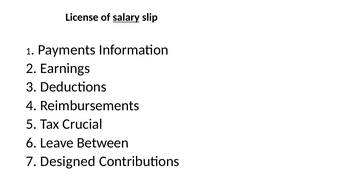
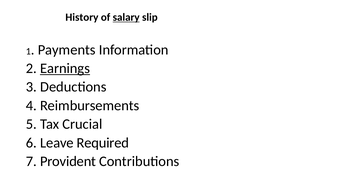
License: License -> History
Earnings underline: none -> present
Between: Between -> Required
Designed: Designed -> Provident
